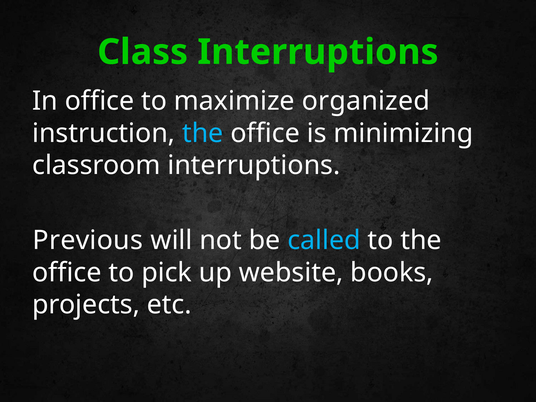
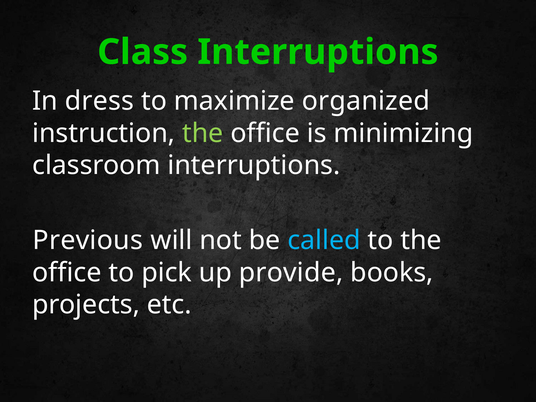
In office: office -> dress
the at (203, 133) colour: light blue -> light green
website: website -> provide
